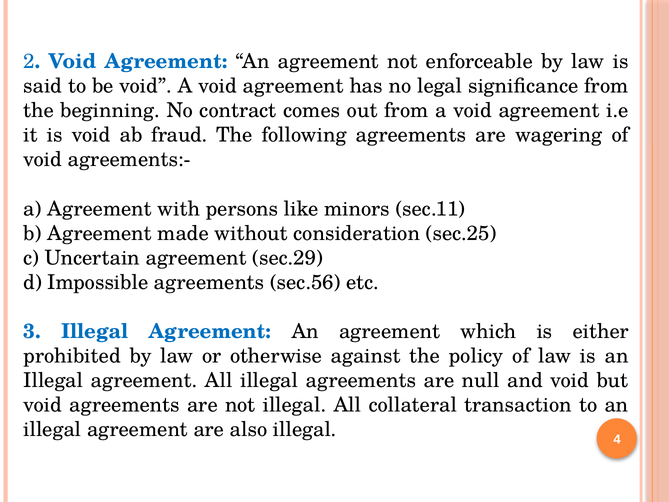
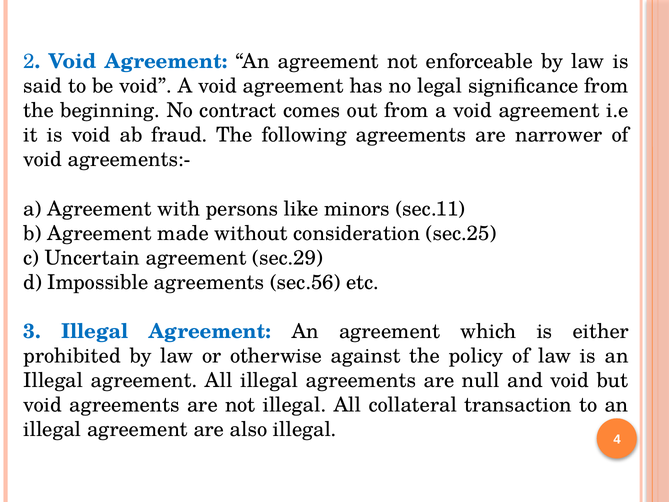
wagering: wagering -> narrower
